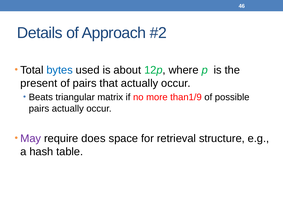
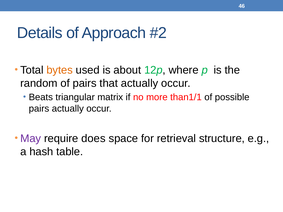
bytes colour: blue -> orange
present: present -> random
than1/9: than1/9 -> than1/1
